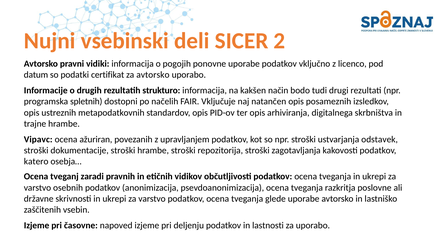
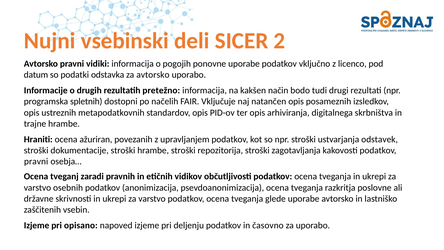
certifikat: certifikat -> odstavka
strukturo: strukturo -> pretežno
Vipavc: Vipavc -> Hraniti
katero at (36, 161): katero -> pravni
časovne: časovne -> opisano
lastnosti: lastnosti -> časovno
